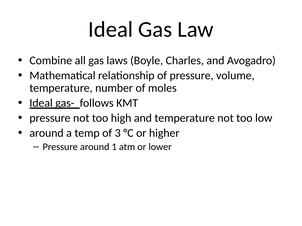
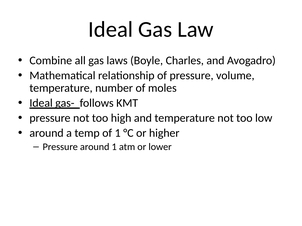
of 3: 3 -> 1
